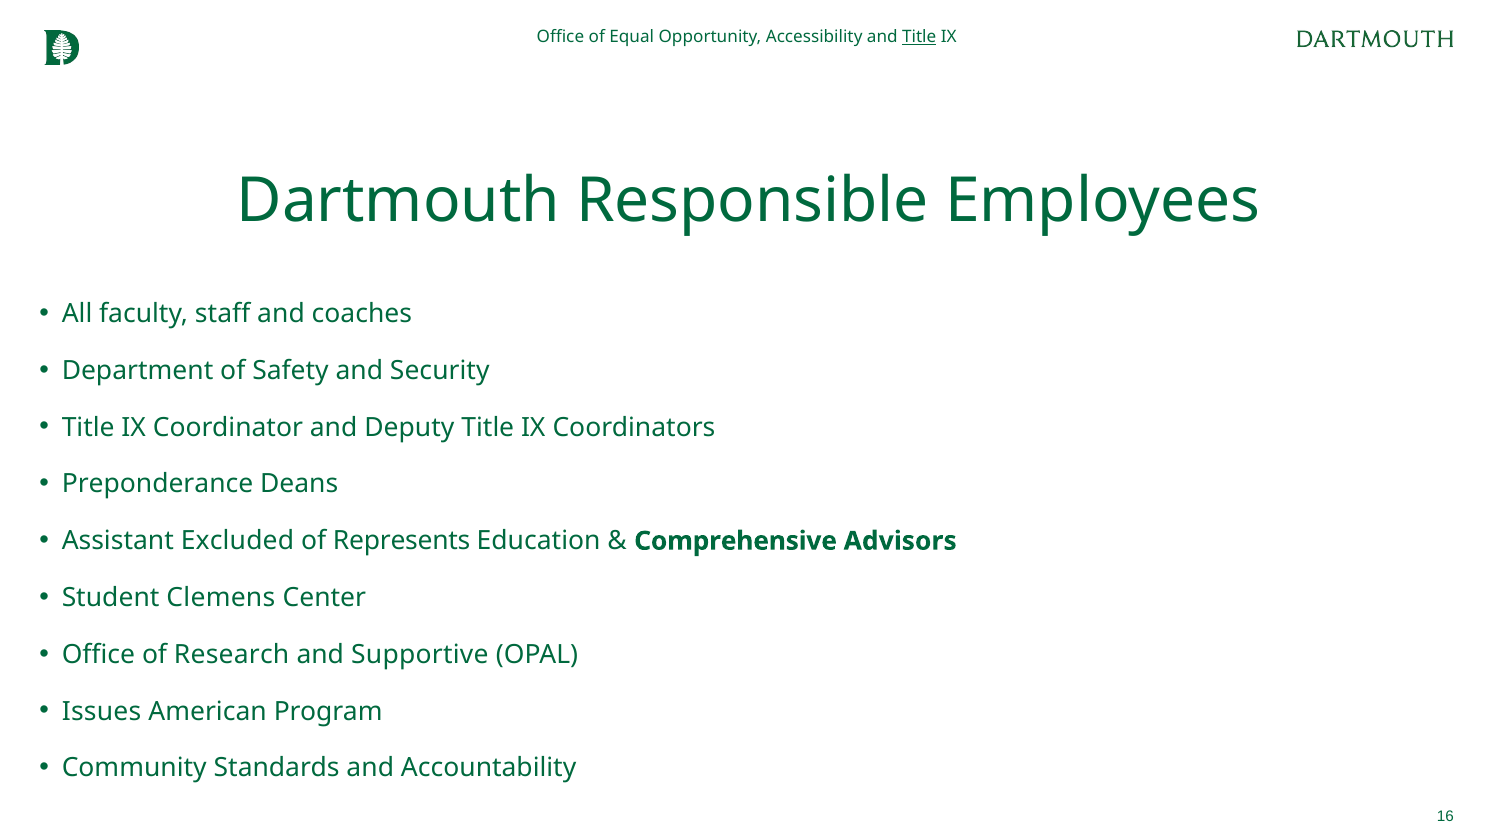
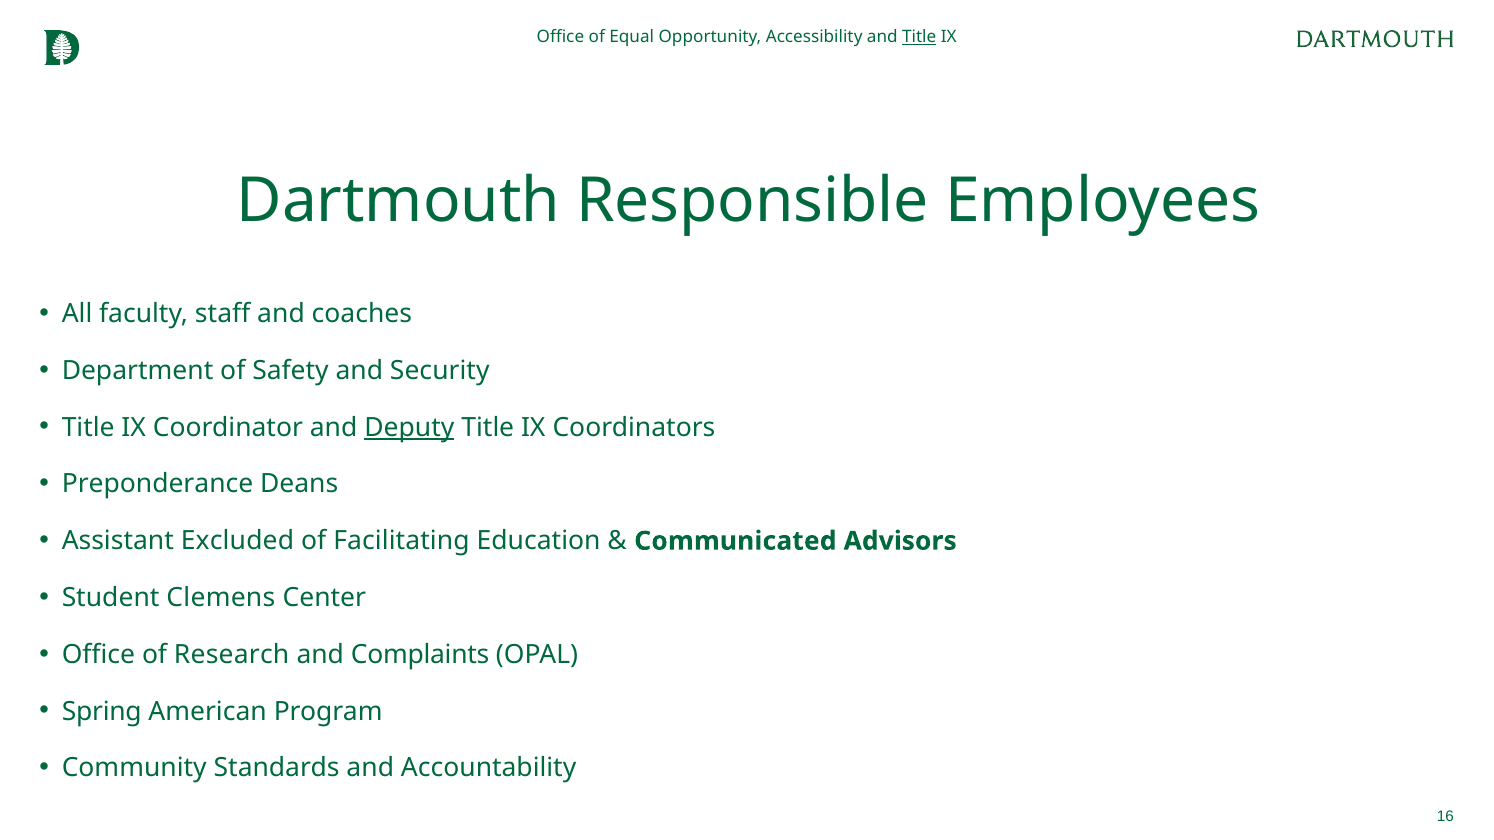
Deputy underline: none -> present
Represents: Represents -> Facilitating
Comprehensive: Comprehensive -> Communicated
Supportive: Supportive -> Complaints
Issues: Issues -> Spring
